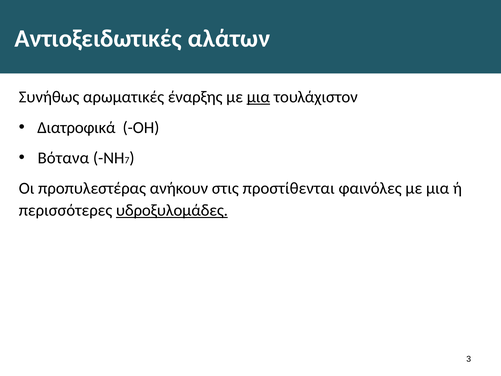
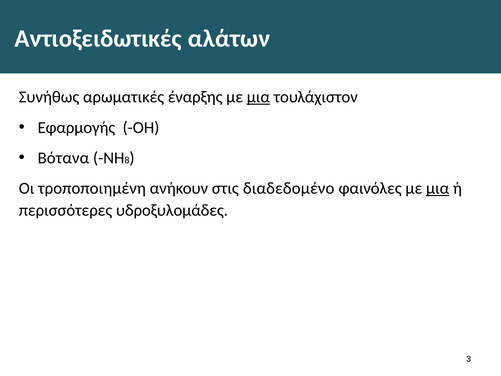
Διατροφικά: Διατροφικά -> Εφαρμογής
7: 7 -> 8
προπυλεστέρας: προπυλεστέρας -> τροποποιημένη
προστίθενται: προστίθενται -> διαδεδομένο
μια at (438, 188) underline: none -> present
υδροξυλομάδες underline: present -> none
